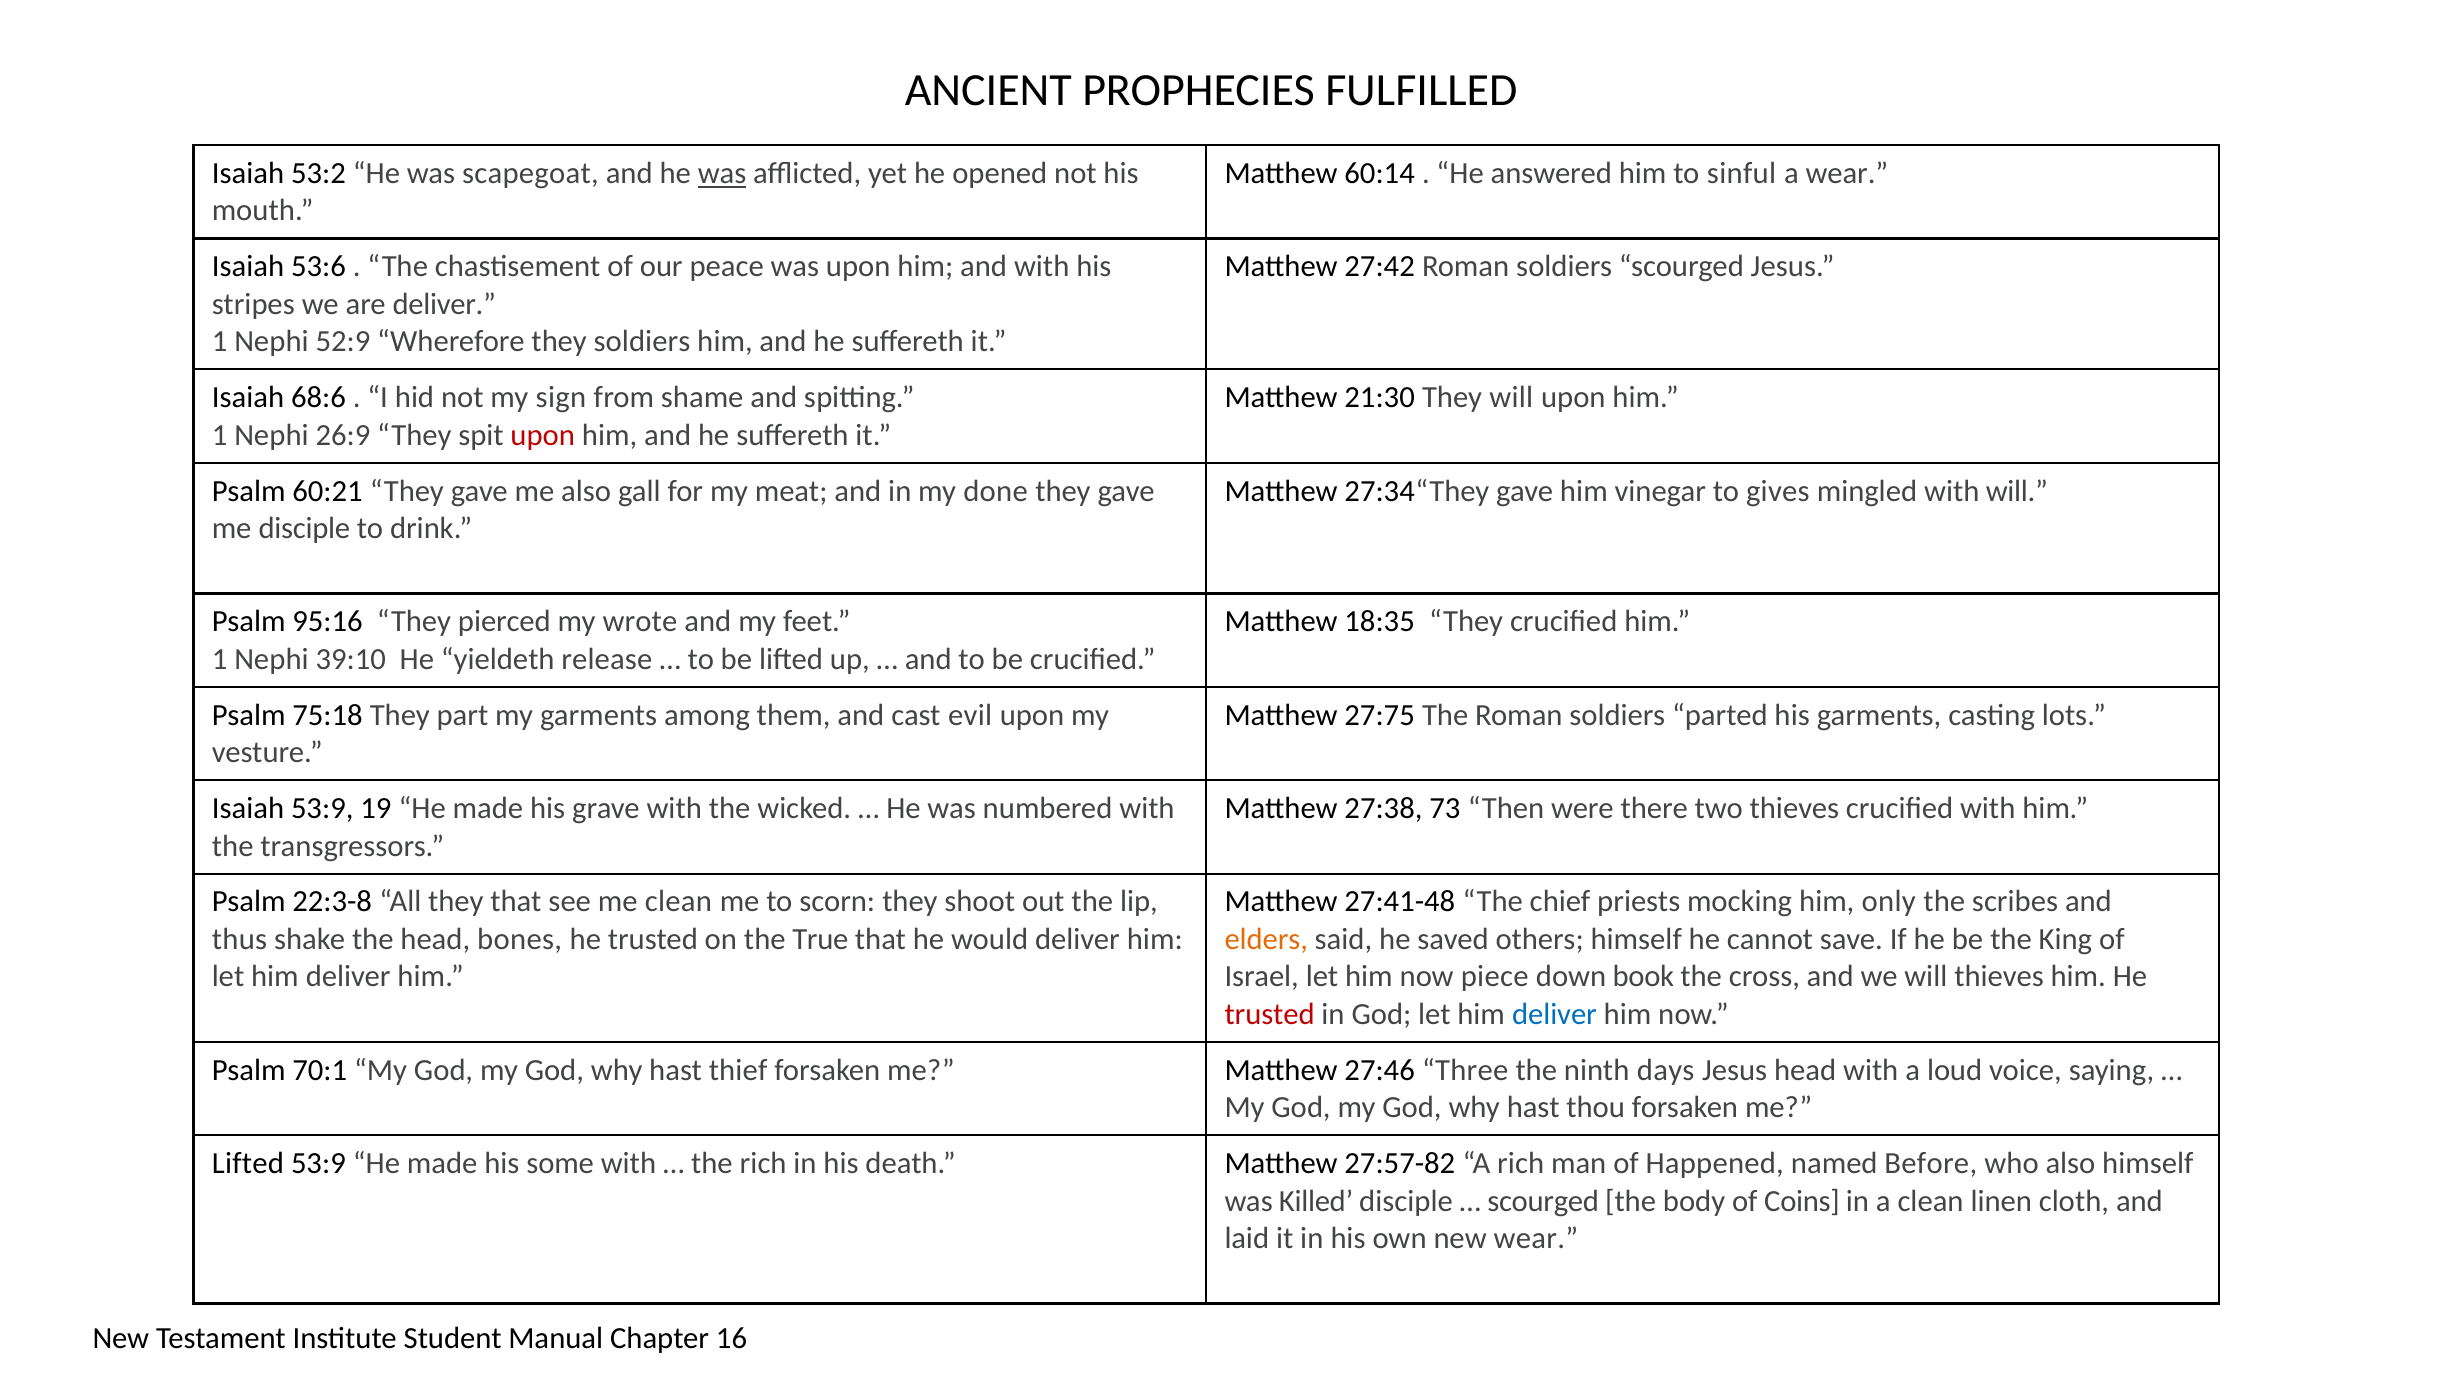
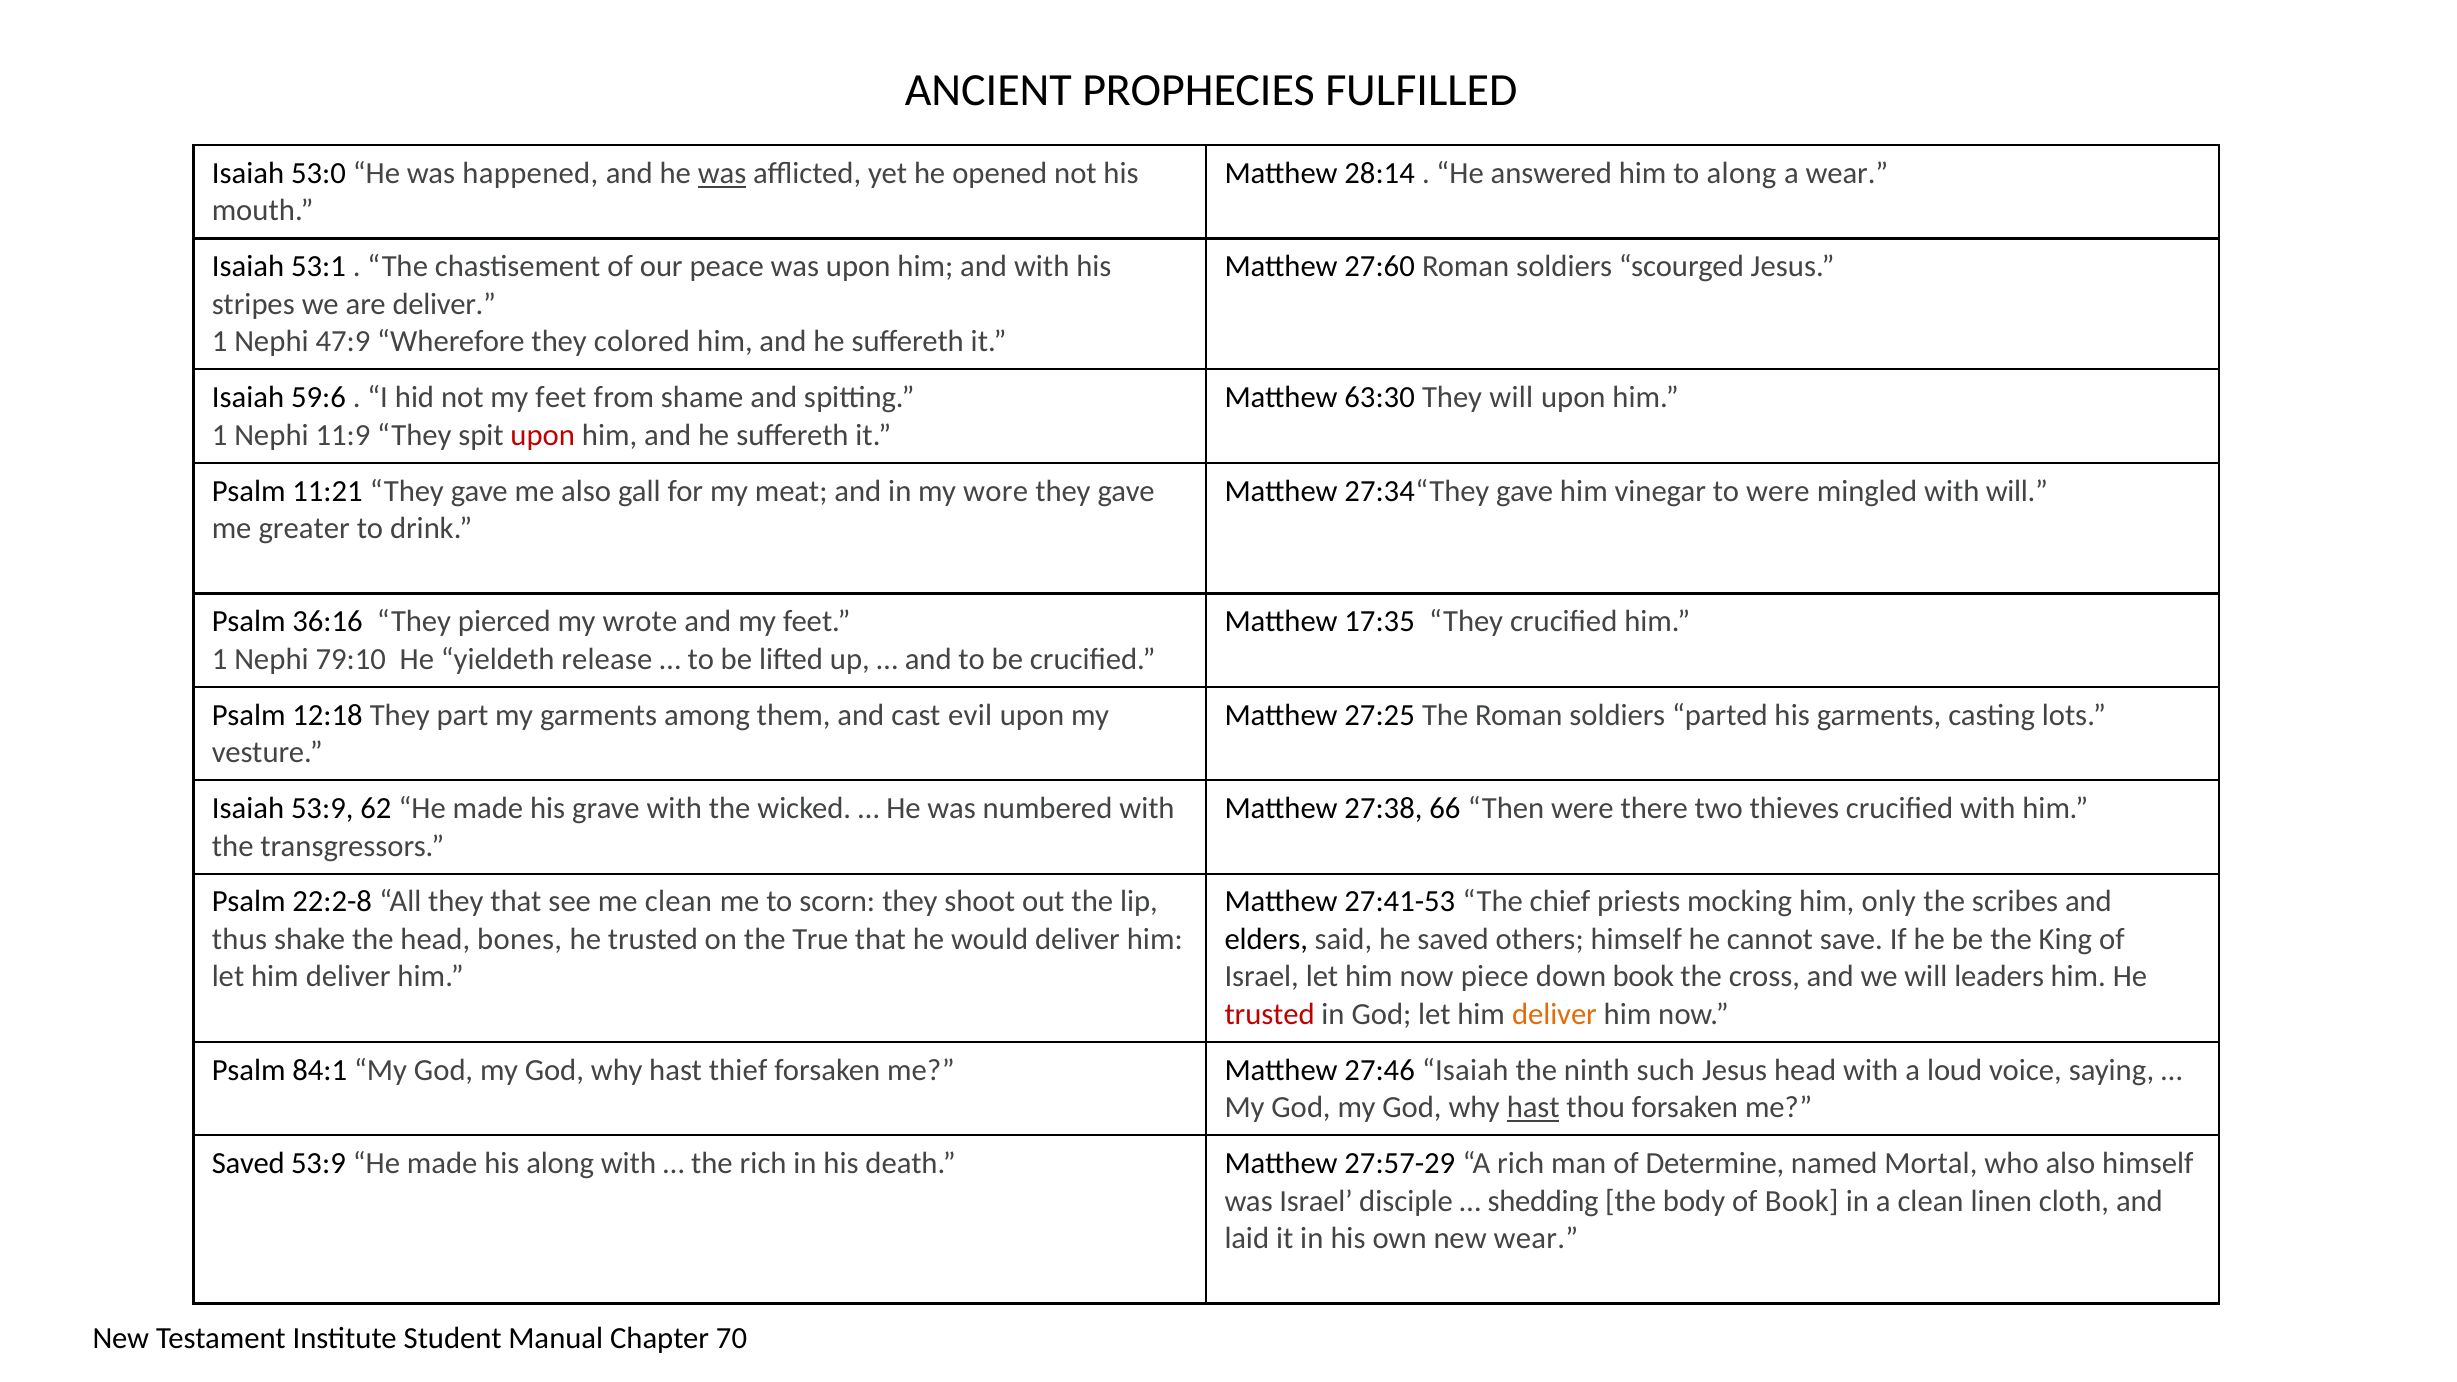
53:2: 53:2 -> 53:0
scapegoat: scapegoat -> happened
60:14: 60:14 -> 28:14
to sinful: sinful -> along
53:6: 53:6 -> 53:1
27:42: 27:42 -> 27:60
52:9: 52:9 -> 47:9
they soldiers: soldiers -> colored
68:6: 68:6 -> 59:6
not my sign: sign -> feet
21:30: 21:30 -> 63:30
26:9: 26:9 -> 11:9
60:21: 60:21 -> 11:21
done: done -> wore
to gives: gives -> were
me disciple: disciple -> greater
95:16: 95:16 -> 36:16
18:35: 18:35 -> 17:35
39:10: 39:10 -> 79:10
75:18: 75:18 -> 12:18
27:75: 27:75 -> 27:25
19: 19 -> 62
73: 73 -> 66
22:3-8: 22:3-8 -> 22:2-8
27:41-48: 27:41-48 -> 27:41-53
elders colour: orange -> black
will thieves: thieves -> leaders
deliver at (1554, 1014) colour: blue -> orange
70:1: 70:1 -> 84:1
27:46 Three: Three -> Isaiah
days: days -> such
hast at (1533, 1108) underline: none -> present
Lifted at (248, 1163): Lifted -> Saved
his some: some -> along
27:57-82: 27:57-82 -> 27:57-29
Happened: Happened -> Determine
Before: Before -> Mortal
was Killed: Killed -> Israel
scourged at (1543, 1201): scourged -> shedding
of Coins: Coins -> Book
16: 16 -> 70
